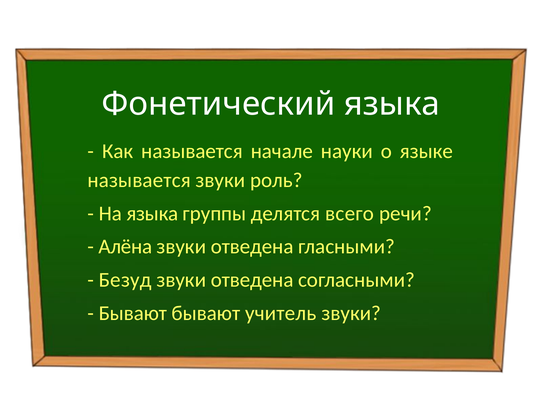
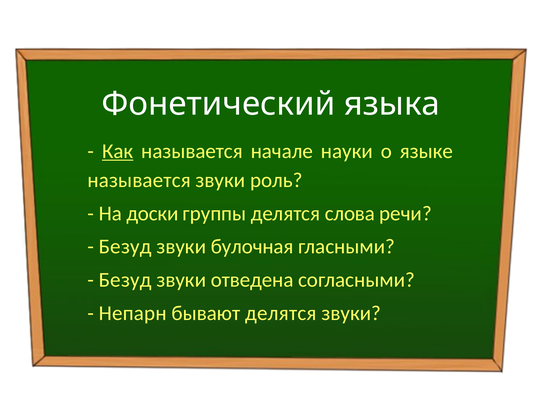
Как underline: none -> present
На языка: языка -> доски
всего: всего -> слова
Алёна at (125, 247): Алёна -> Безуд
отведена at (252, 247): отведена -> булочная
Бывают at (133, 314): Бывают -> Непарн
бывают учитель: учитель -> делятся
